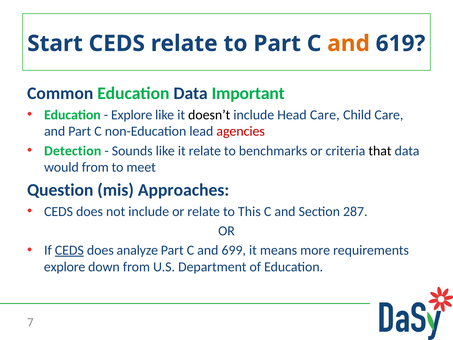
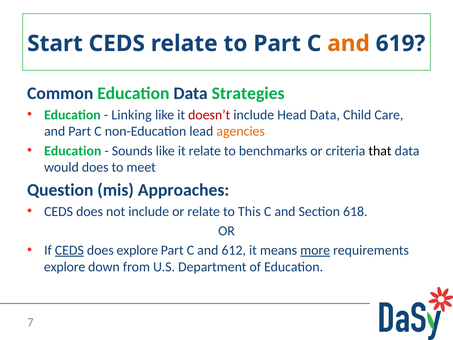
Important: Important -> Strategies
Explore at (132, 115): Explore -> Linking
doesn’t colour: black -> red
Head Care: Care -> Data
agencies colour: red -> orange
Detection at (73, 151): Detection -> Education
would from: from -> does
287: 287 -> 618
does analyze: analyze -> explore
699: 699 -> 612
more underline: none -> present
